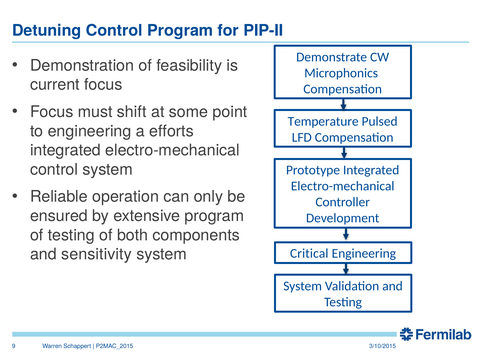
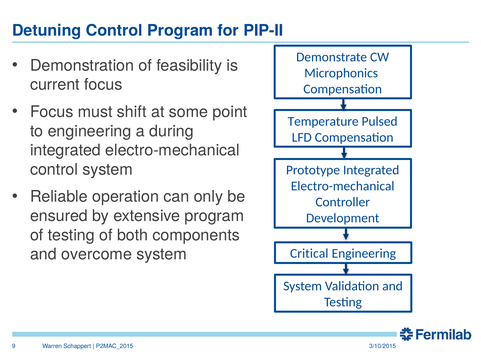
efforts: efforts -> during
sensitivity: sensitivity -> overcome
